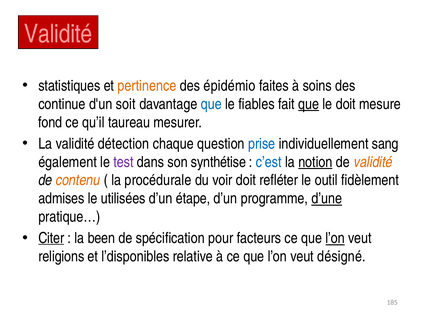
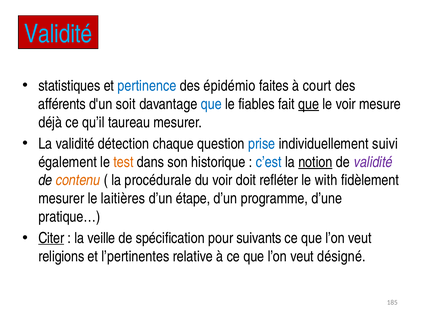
Validité at (58, 34) colour: pink -> light blue
pertinence colour: orange -> blue
soins: soins -> court
continue: continue -> afférents
le doit: doit -> voir
fond: fond -> déjà
sang: sang -> suivi
test colour: purple -> orange
synthétise: synthétise -> historique
validité at (373, 162) colour: orange -> purple
outil: outil -> with
admises at (61, 199): admises -> mesurer
utilisées: utilisées -> laitières
d’une underline: present -> none
been: been -> veille
facteurs: facteurs -> suivants
l’on at (335, 238) underline: present -> none
l’disponibles: l’disponibles -> l’pertinentes
